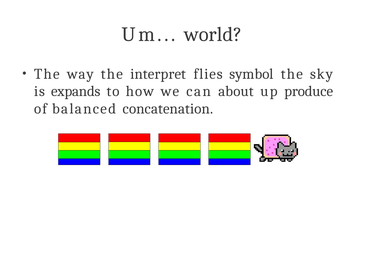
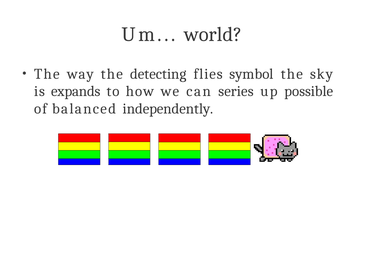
interpret: interpret -> detecting
about: about -> series
produce: produce -> possible
concatenation: concatenation -> independently
